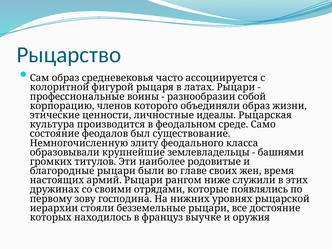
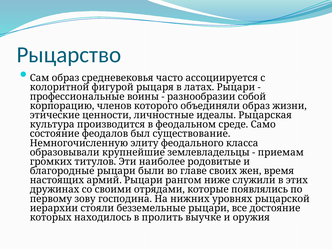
башнями: башнями -> приемам
француз: француз -> пролить
